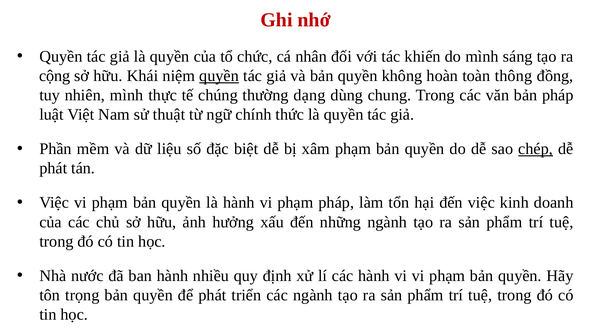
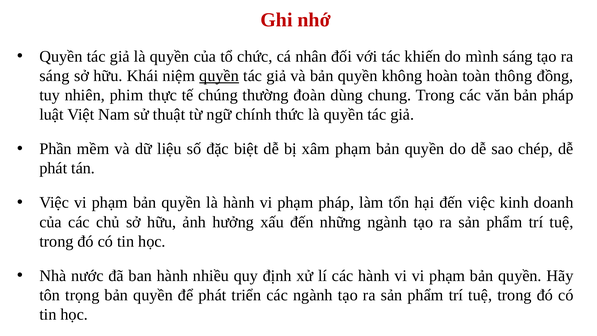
cộng at (55, 76): cộng -> sáng
nhiên mình: mình -> phim
dạng: dạng -> đoàn
chép underline: present -> none
